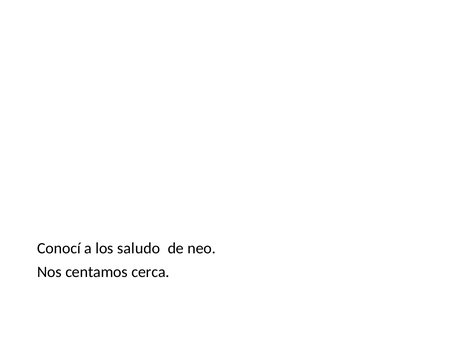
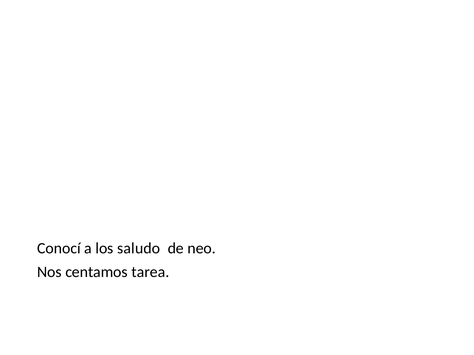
cerca: cerca -> tarea
